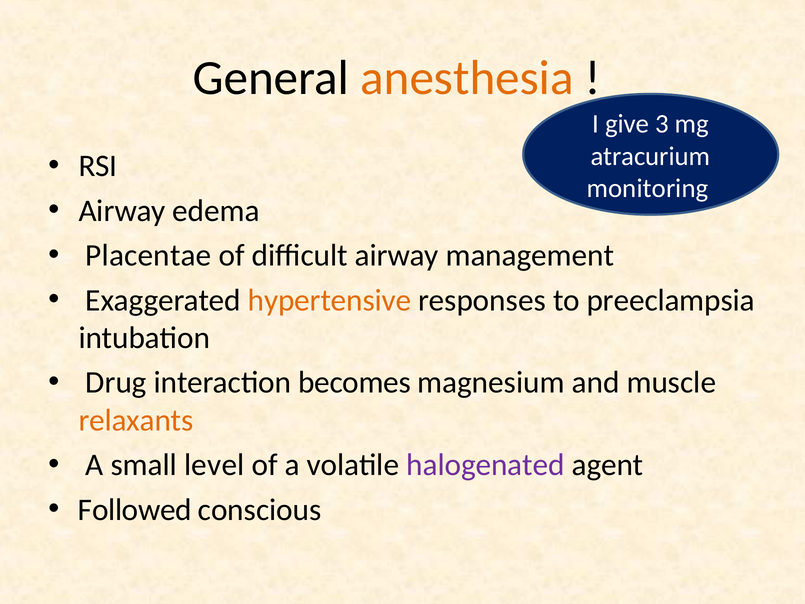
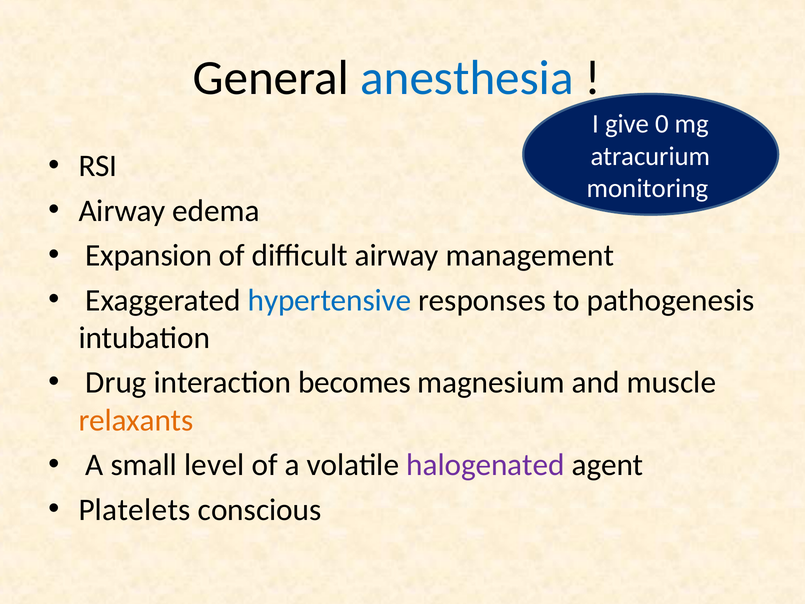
anesthesia colour: orange -> blue
3: 3 -> 0
Placentae: Placentae -> Expansion
hypertensive colour: orange -> blue
preeclampsia: preeclampsia -> pathogenesis
Followed: Followed -> Platelets
